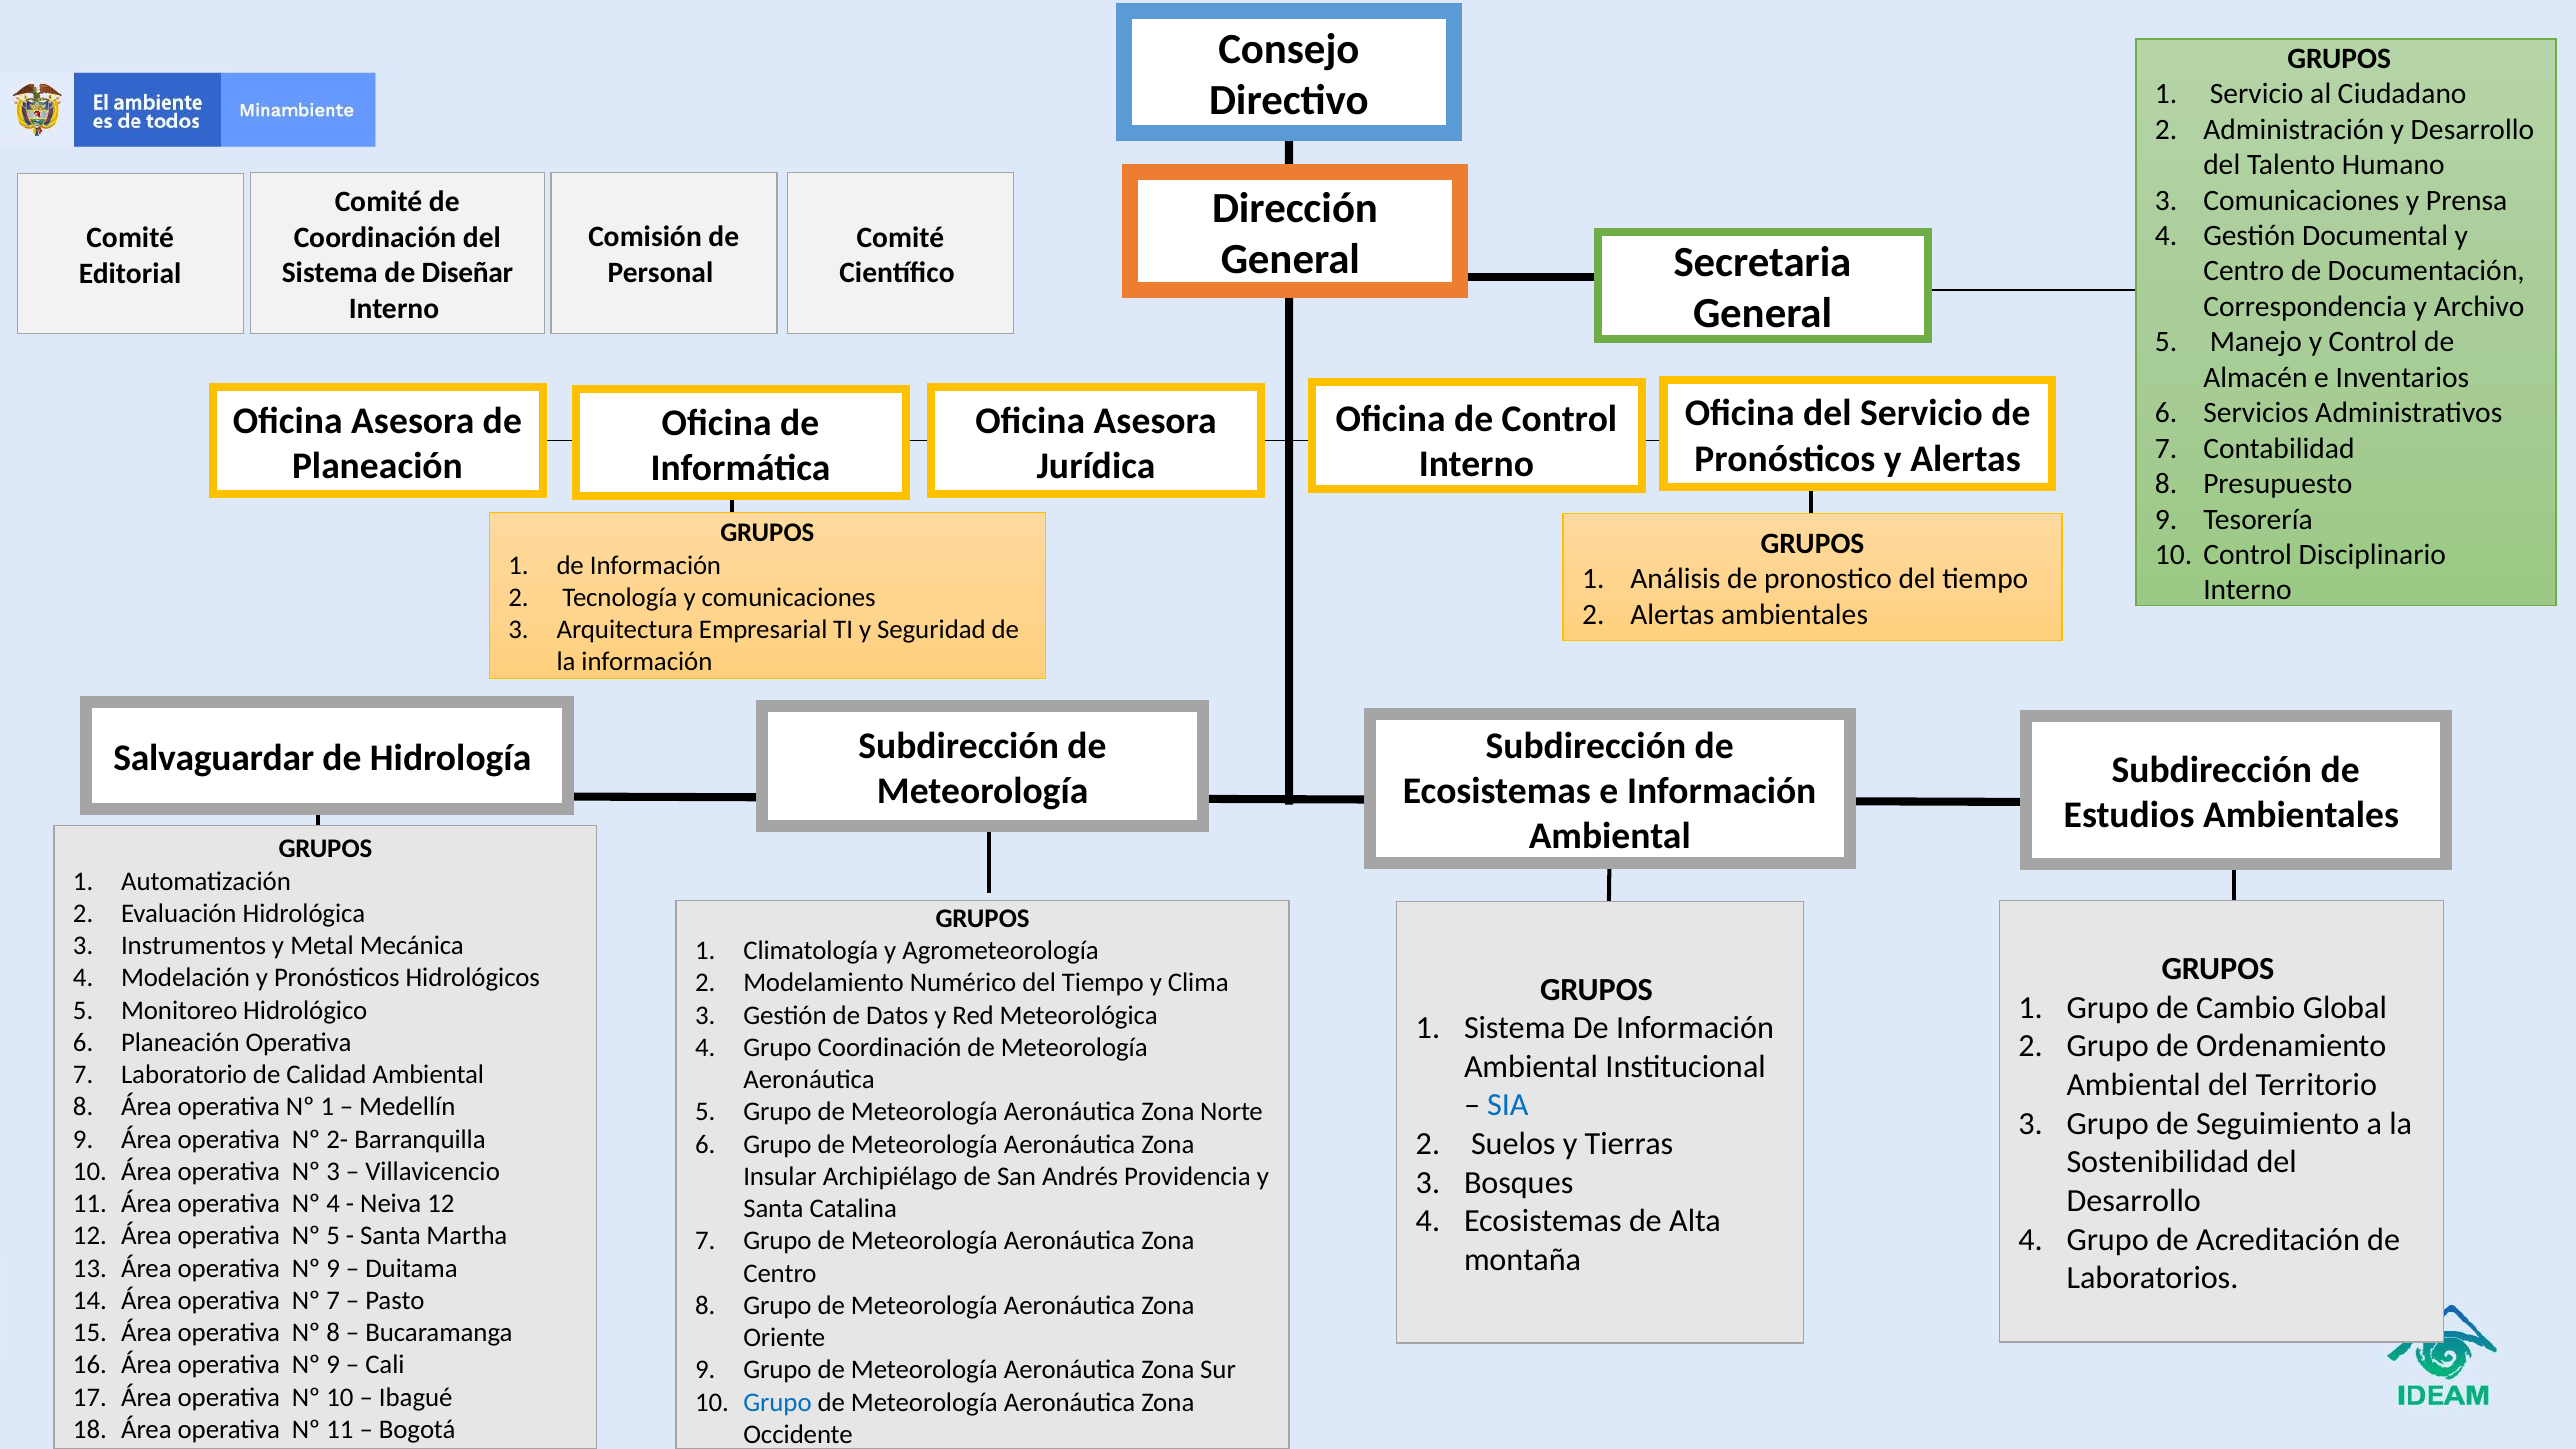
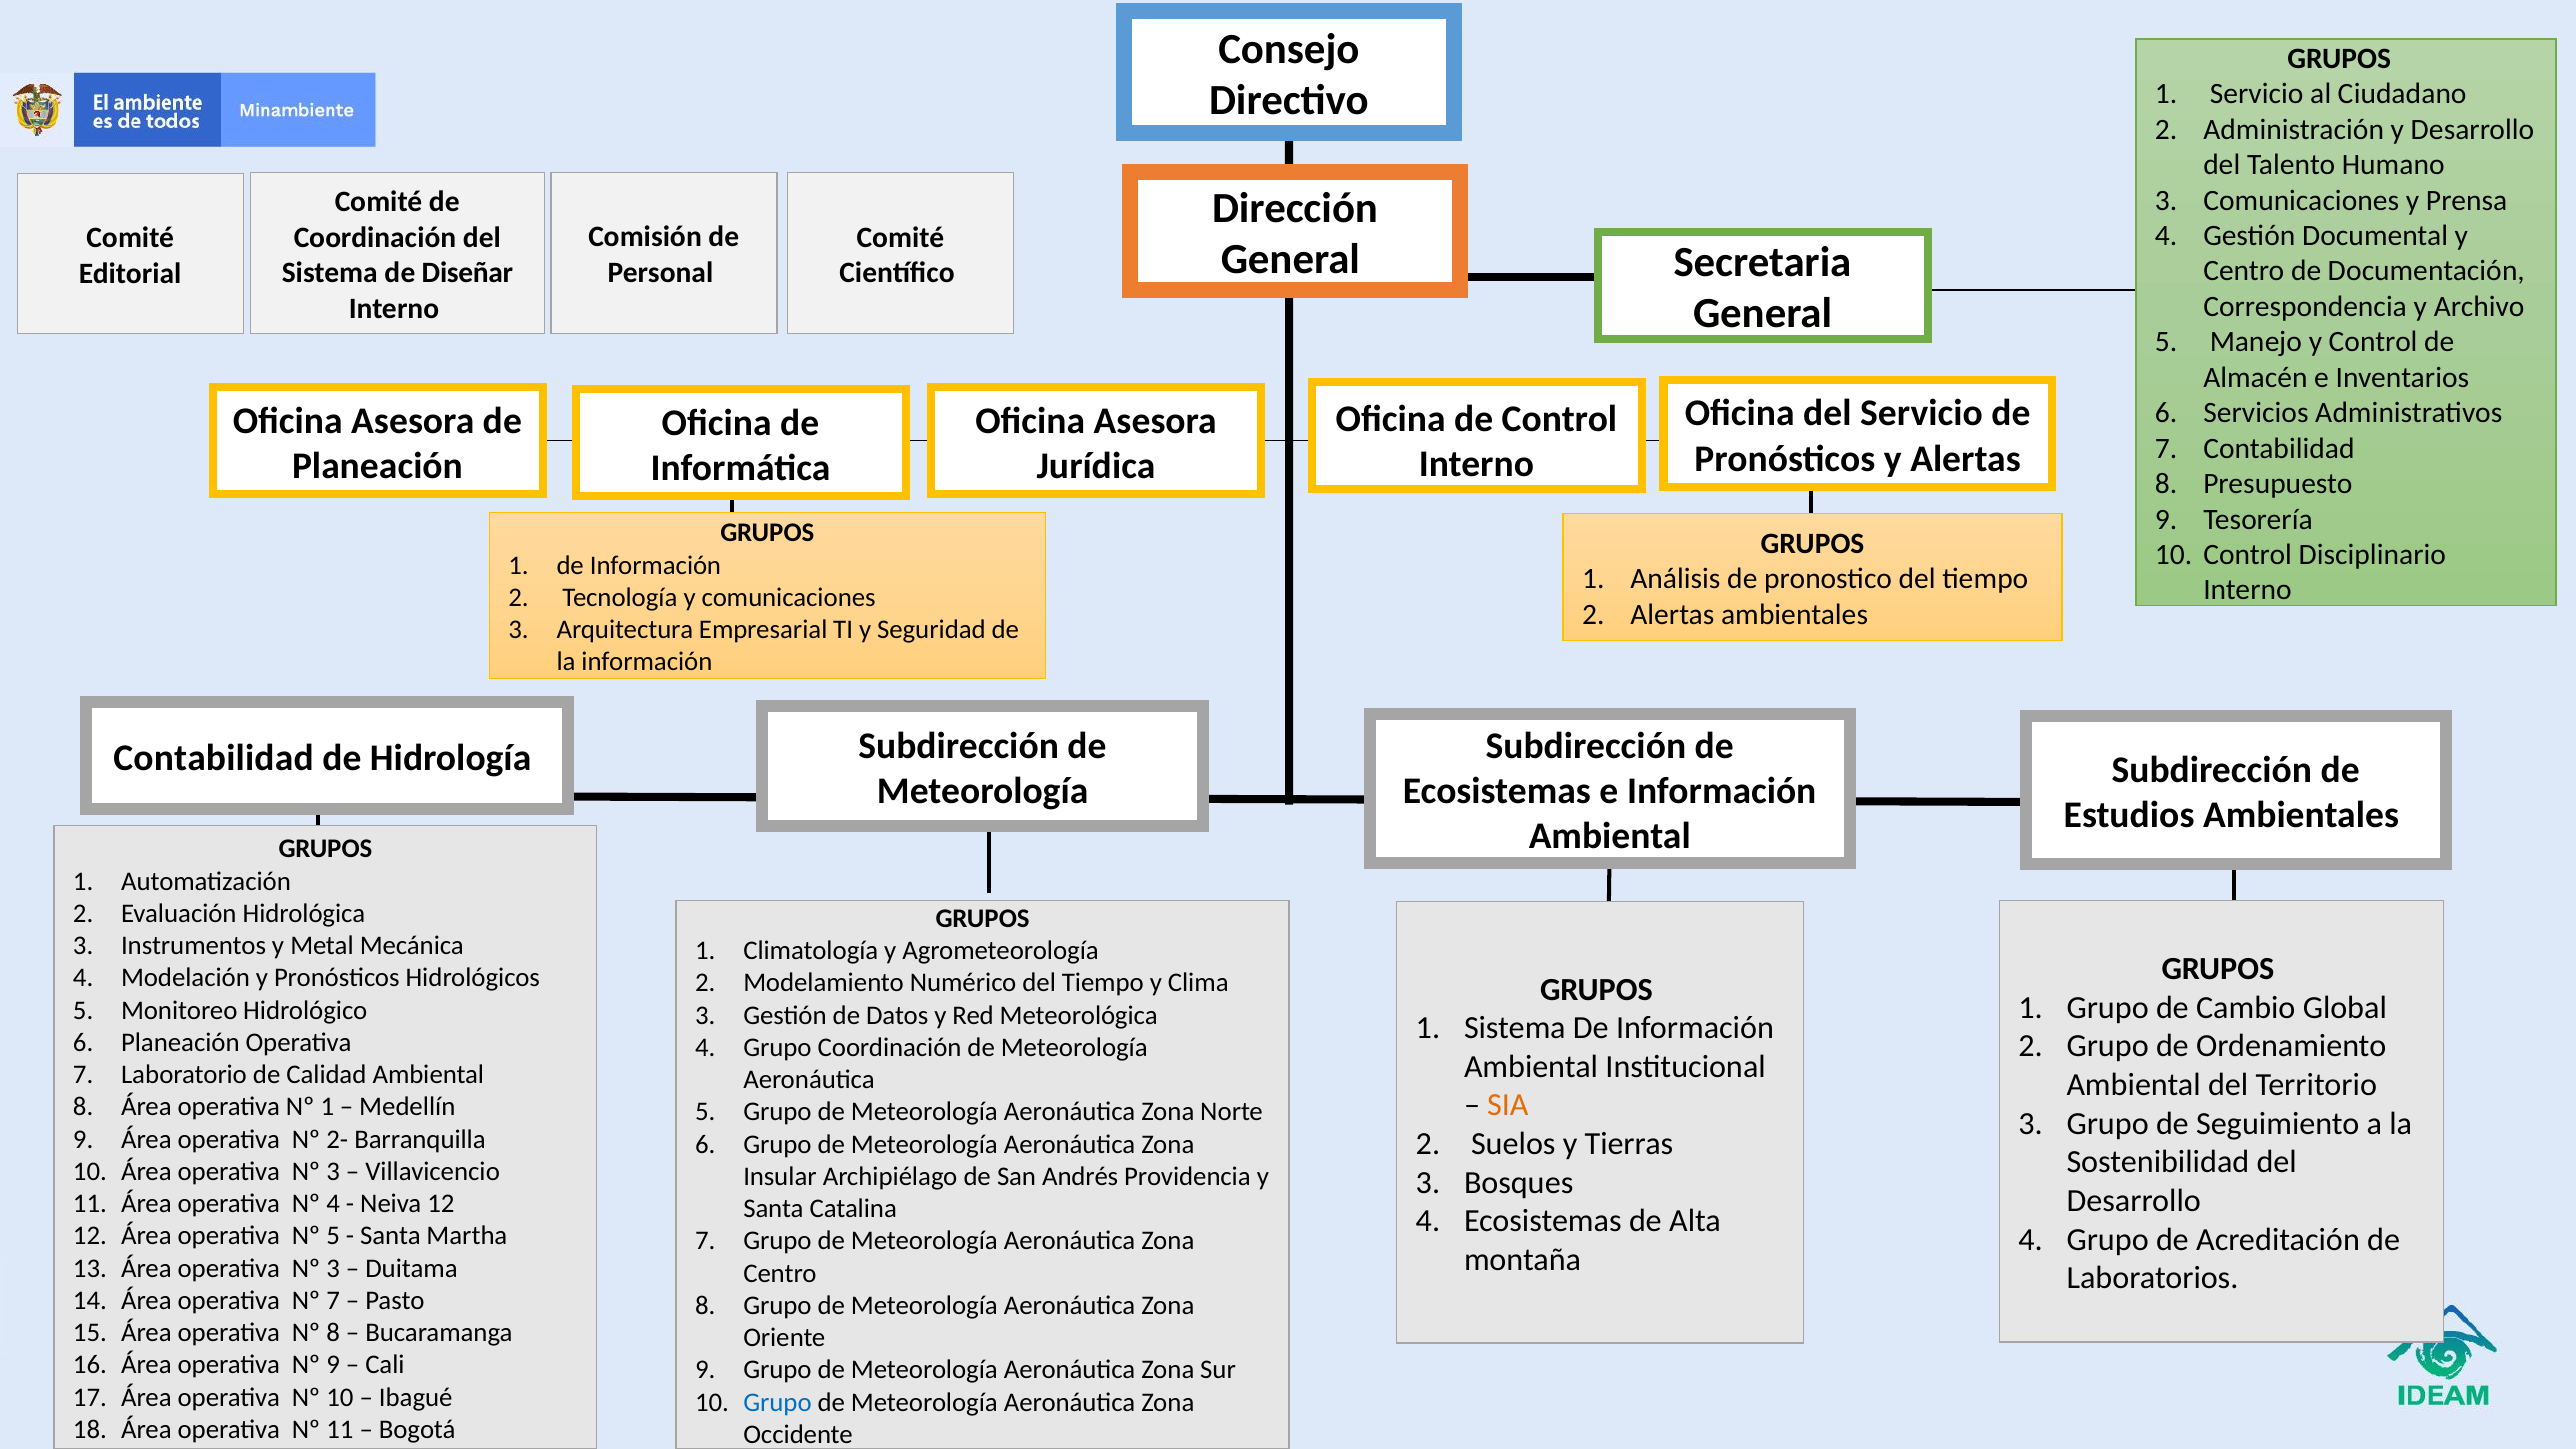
Salvaguardar at (214, 759): Salvaguardar -> Contabilidad
SIA colour: blue -> orange
9 at (333, 1268): 9 -> 3
